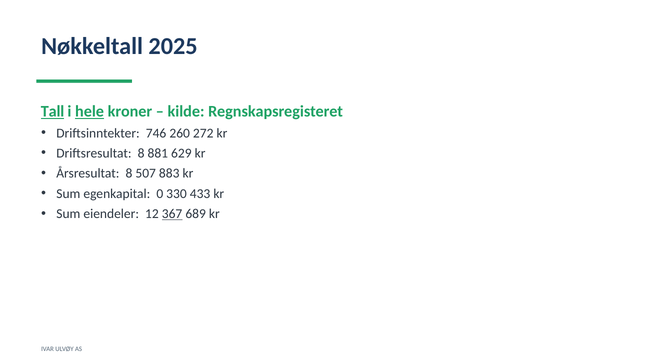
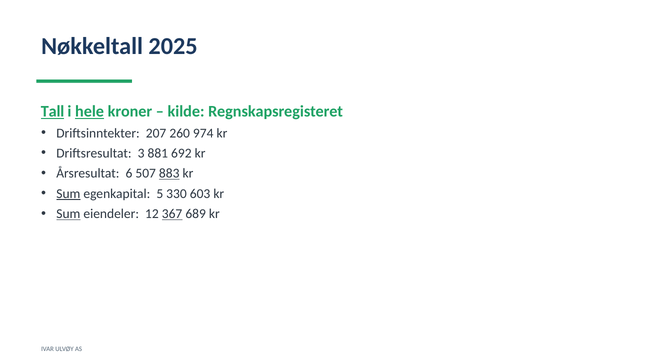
746: 746 -> 207
272: 272 -> 974
Driftsresultat 8: 8 -> 3
629: 629 -> 692
Årsresultat 8: 8 -> 6
883 underline: none -> present
Sum at (68, 194) underline: none -> present
0: 0 -> 5
433: 433 -> 603
Sum at (68, 214) underline: none -> present
